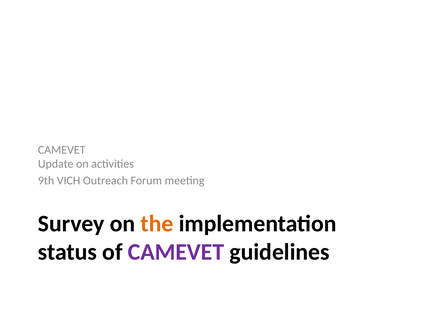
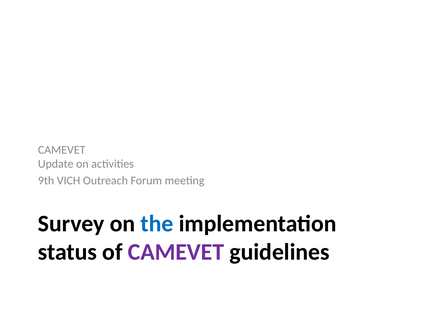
the colour: orange -> blue
